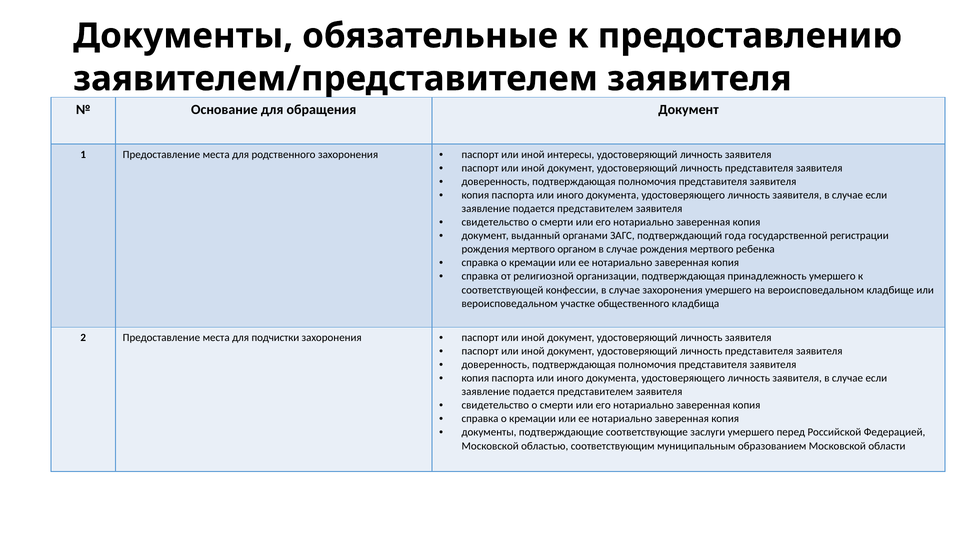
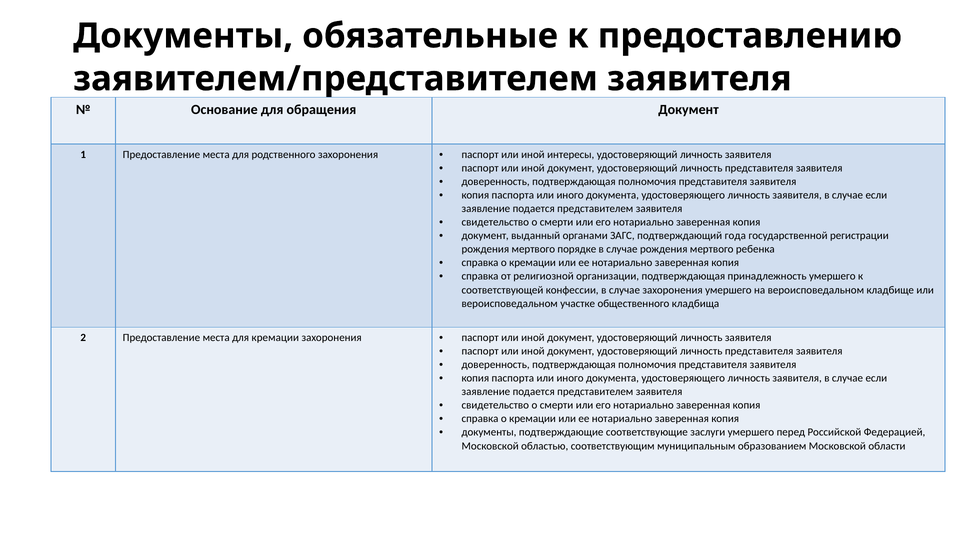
органом: органом -> порядке
для подчистки: подчистки -> кремации
